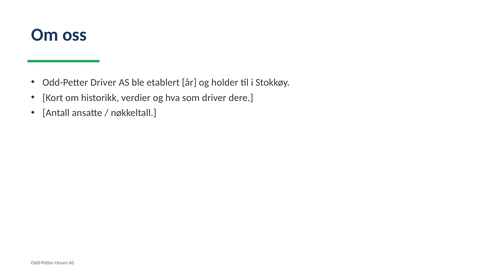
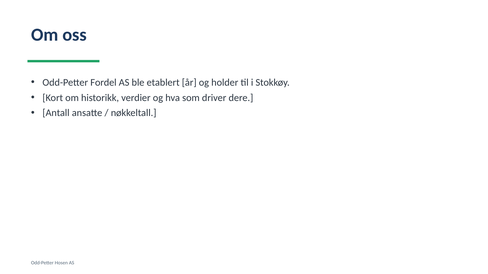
Odd-Petter Driver: Driver -> Fordel
